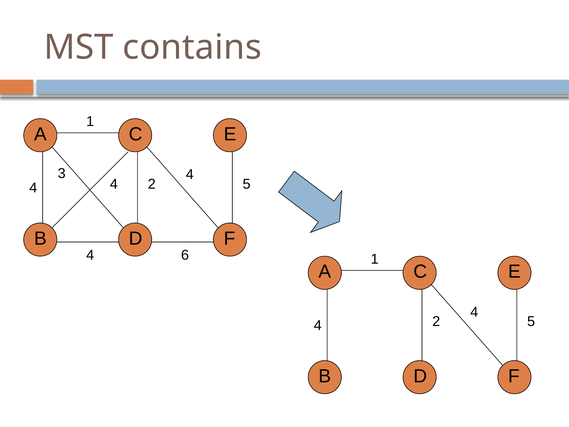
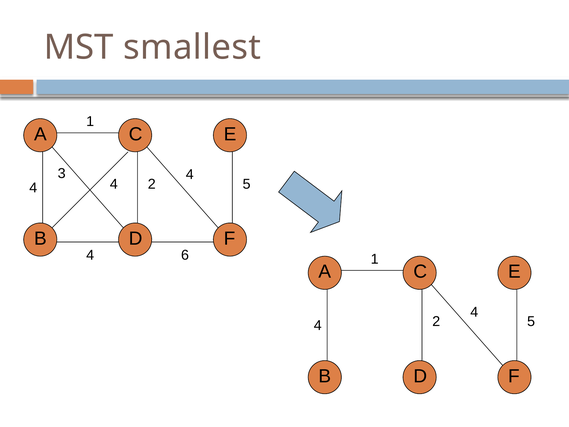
contains: contains -> smallest
